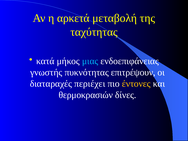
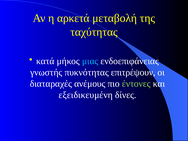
περιέχει: περιέχει -> ανέμους
έντονες colour: yellow -> light green
θερμοκρασιών: θερμοκρασιών -> εξειδικευμένη
